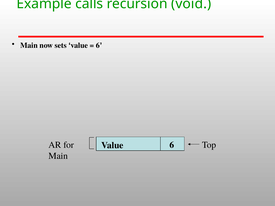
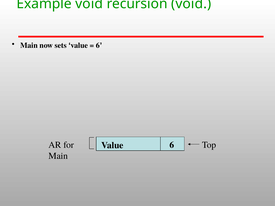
Example calls: calls -> void
